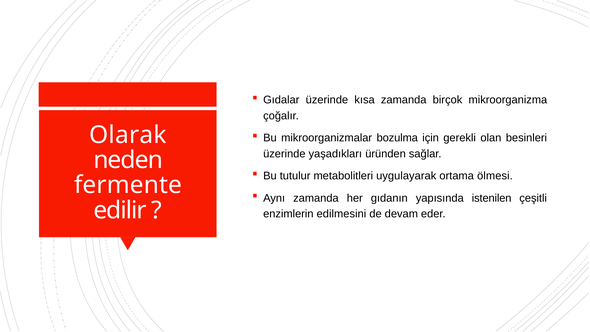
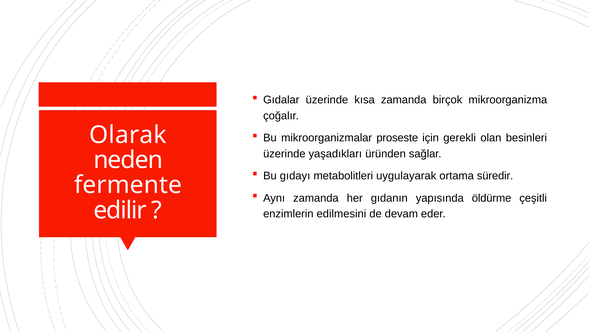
bozulma: bozulma -> proseste
tutulur: tutulur -> gıdayı
ölmesi: ölmesi -> süredir
istenilen: istenilen -> öldürme
